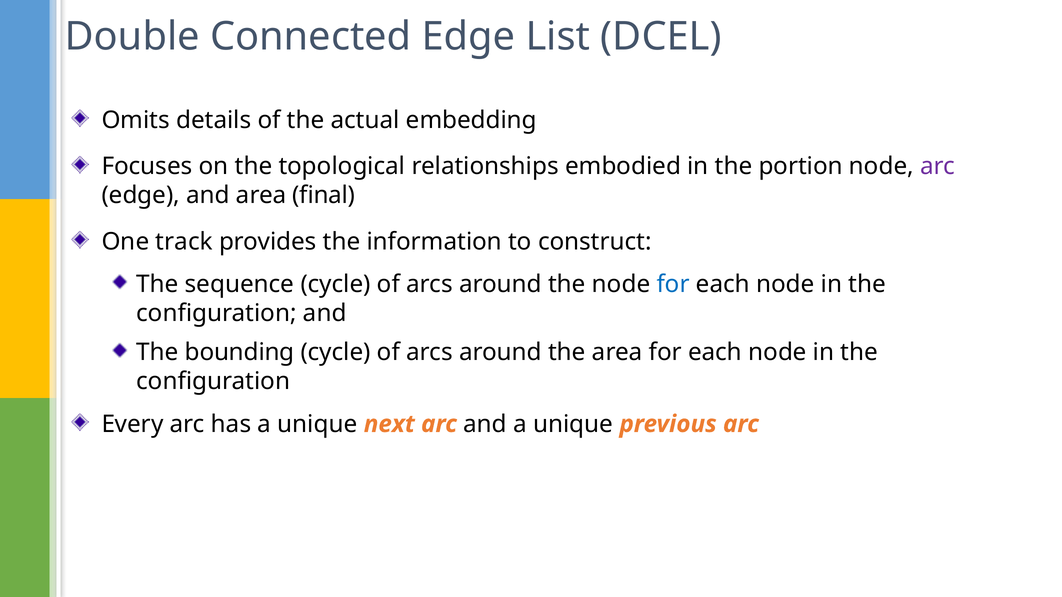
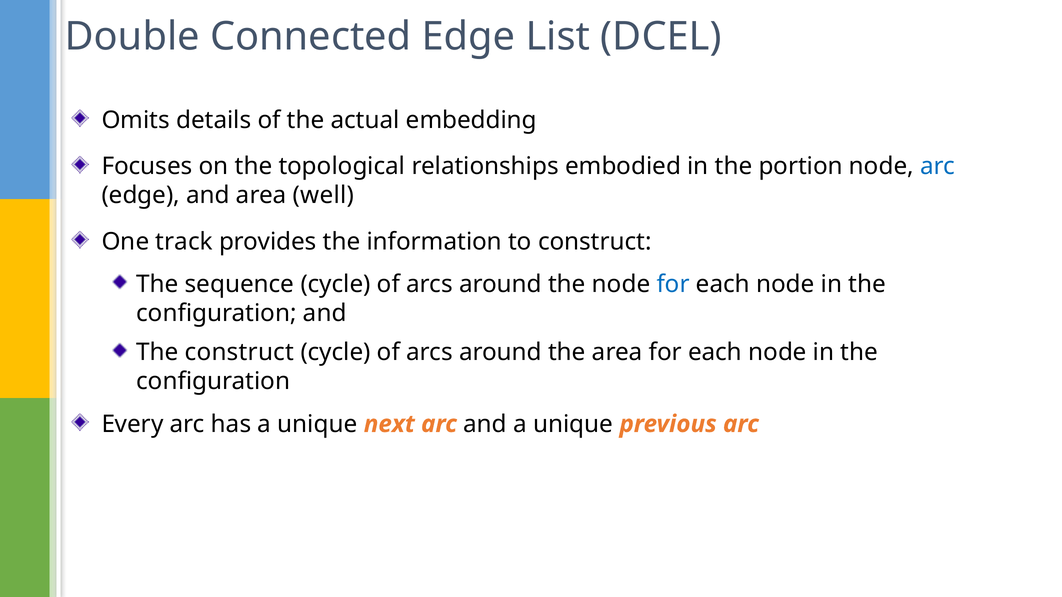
arc at (938, 166) colour: purple -> blue
final: final -> well
The bounding: bounding -> construct
